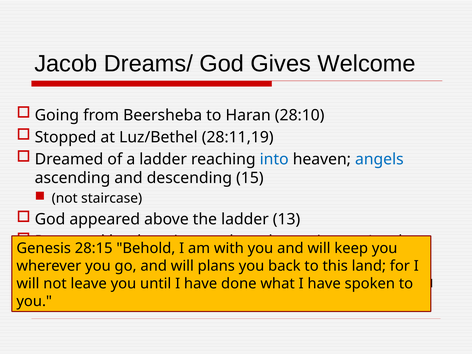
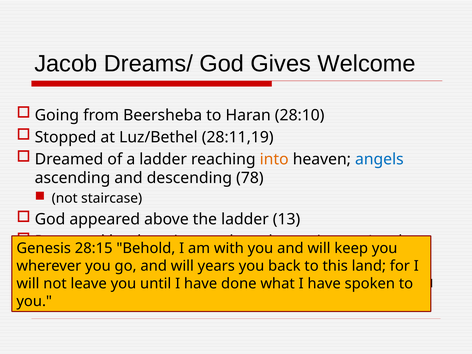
into colour: blue -> orange
descending 15: 15 -> 78
plans: plans -> years
